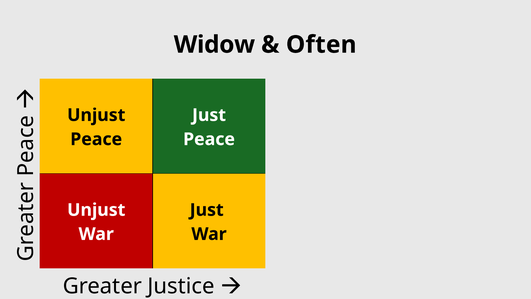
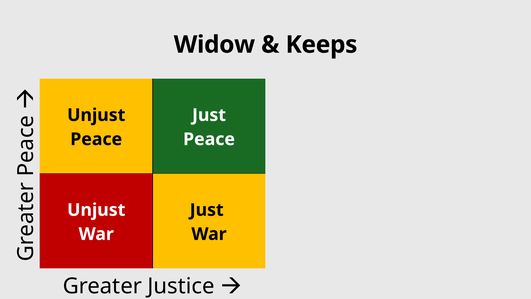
Often: Often -> Keeps
